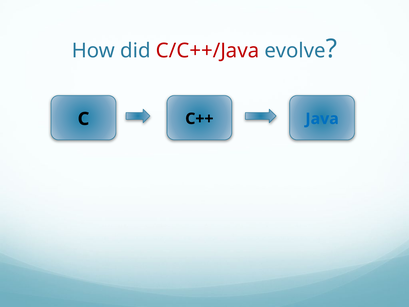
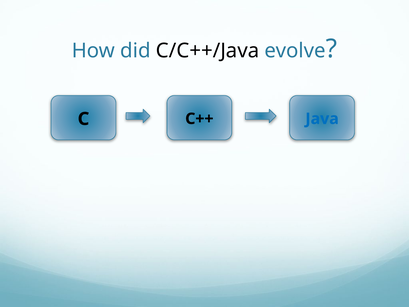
C/C++/Java colour: red -> black
